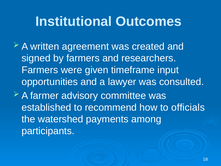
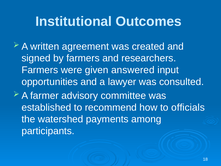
timeframe: timeframe -> answered
